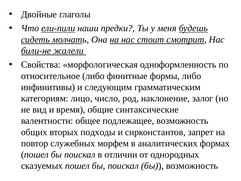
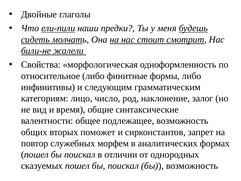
подходы: подходы -> поможет
